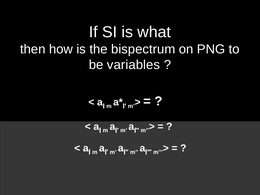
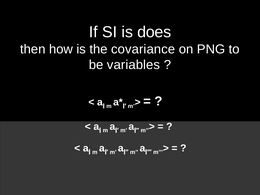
what: what -> does
bispectrum: bispectrum -> covariance
